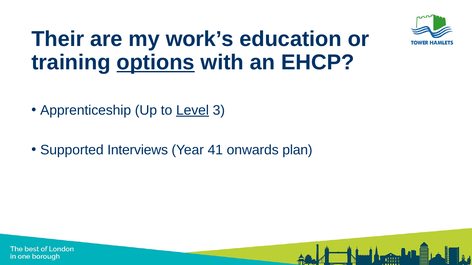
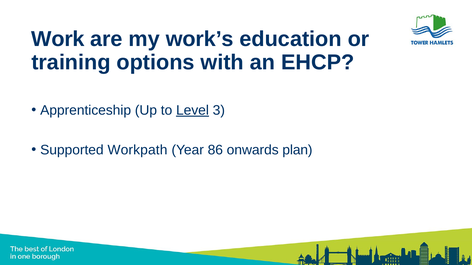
Their: Their -> Work
options underline: present -> none
Interviews: Interviews -> Workpath
41: 41 -> 86
